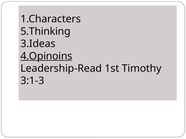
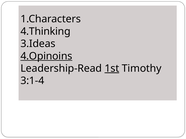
5.Thinking: 5.Thinking -> 4.Thinking
1st underline: none -> present
3:1-3: 3:1-3 -> 3:1-4
